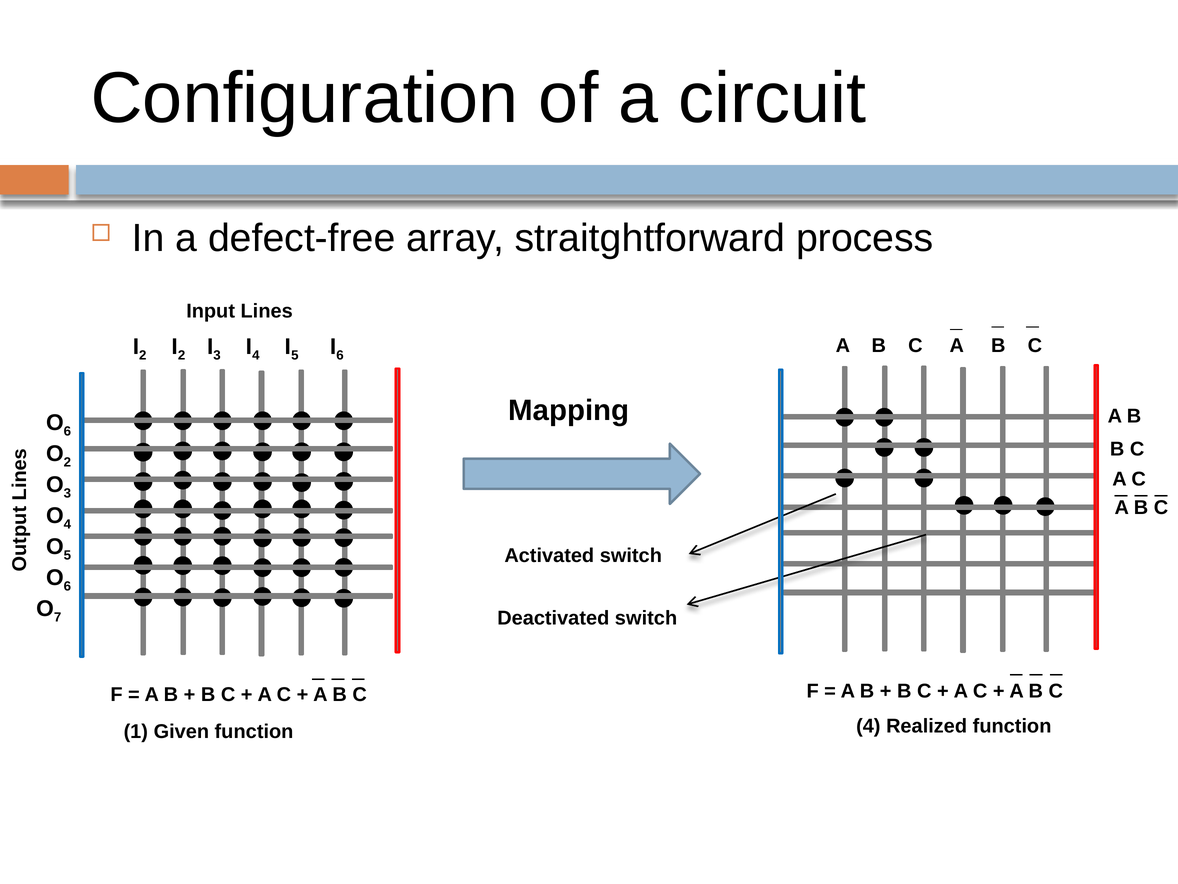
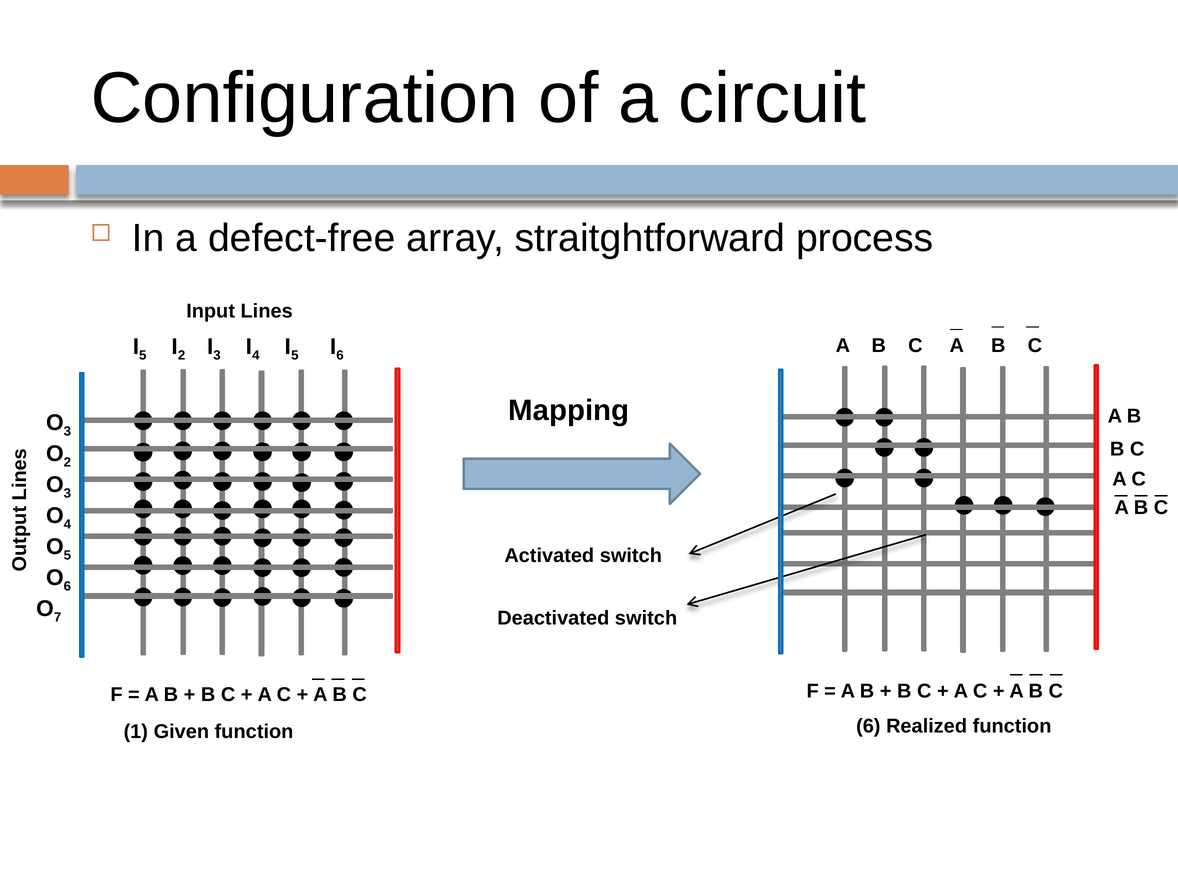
2 at (143, 355): 2 -> 5
6 at (67, 431): 6 -> 3
function 4: 4 -> 6
